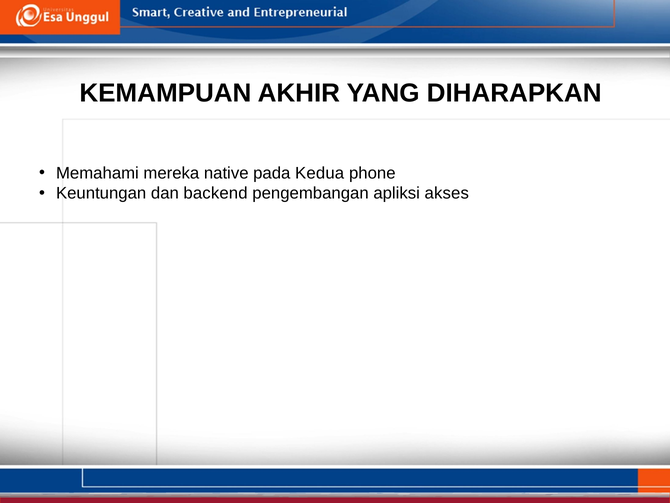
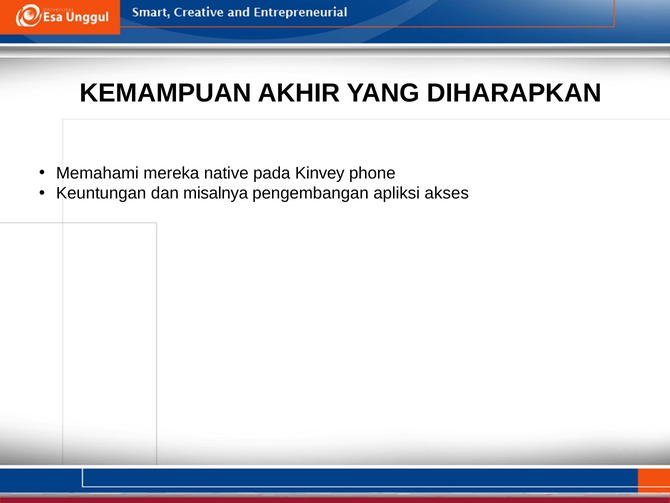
Kedua: Kedua -> Kinvey
backend: backend -> misalnya
